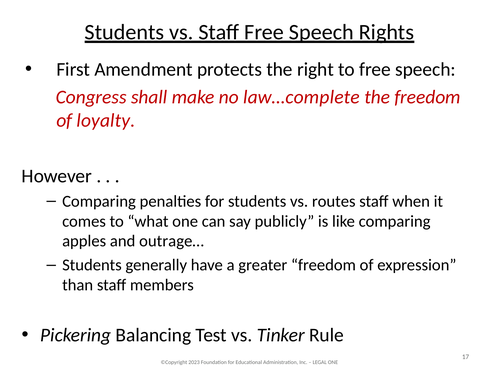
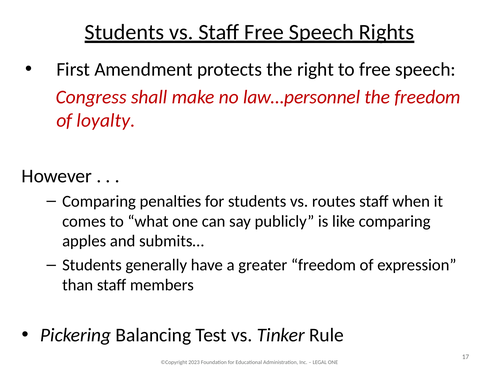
law…complete: law…complete -> law…personnel
outrage…: outrage… -> submits…
